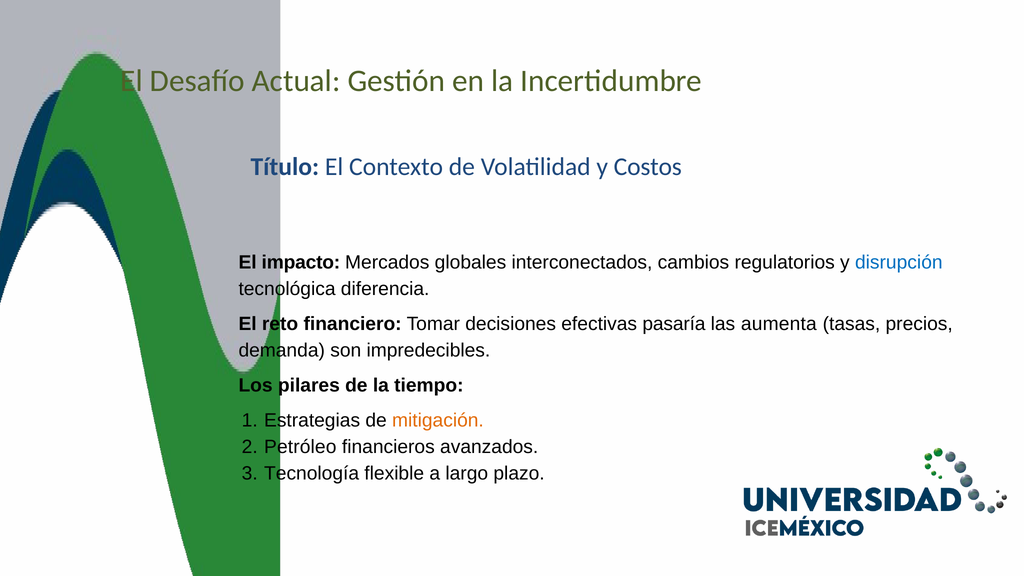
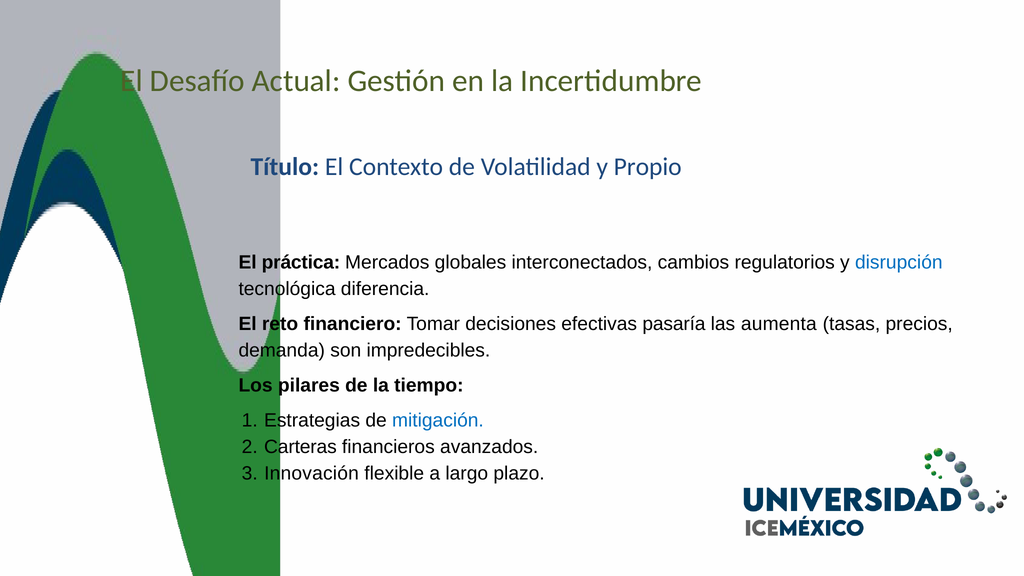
Costos: Costos -> Propio
impacto: impacto -> práctica
mitigación colour: orange -> blue
Petróleo: Petróleo -> Carteras
Tecnología: Tecnología -> Innovación
